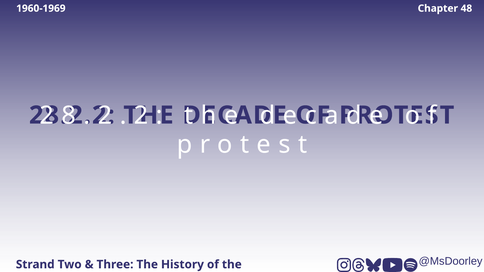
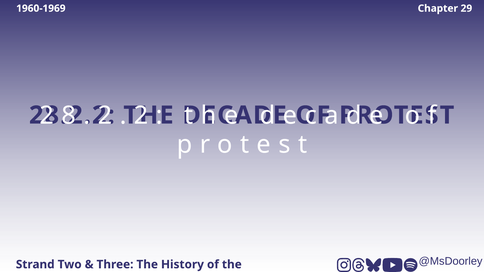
48: 48 -> 29
